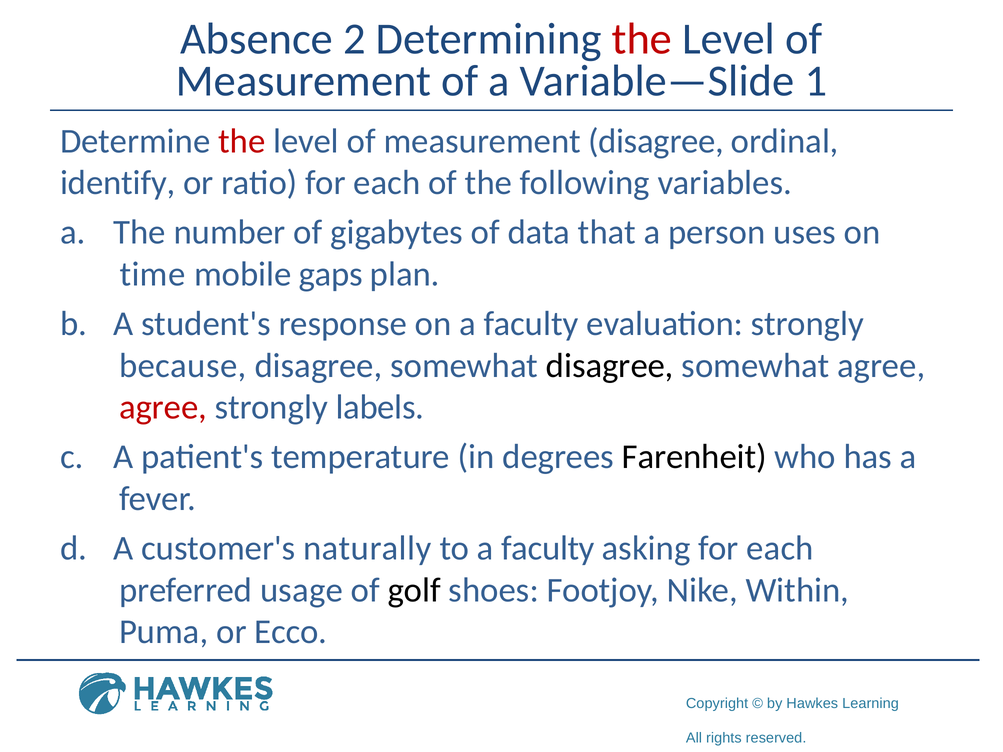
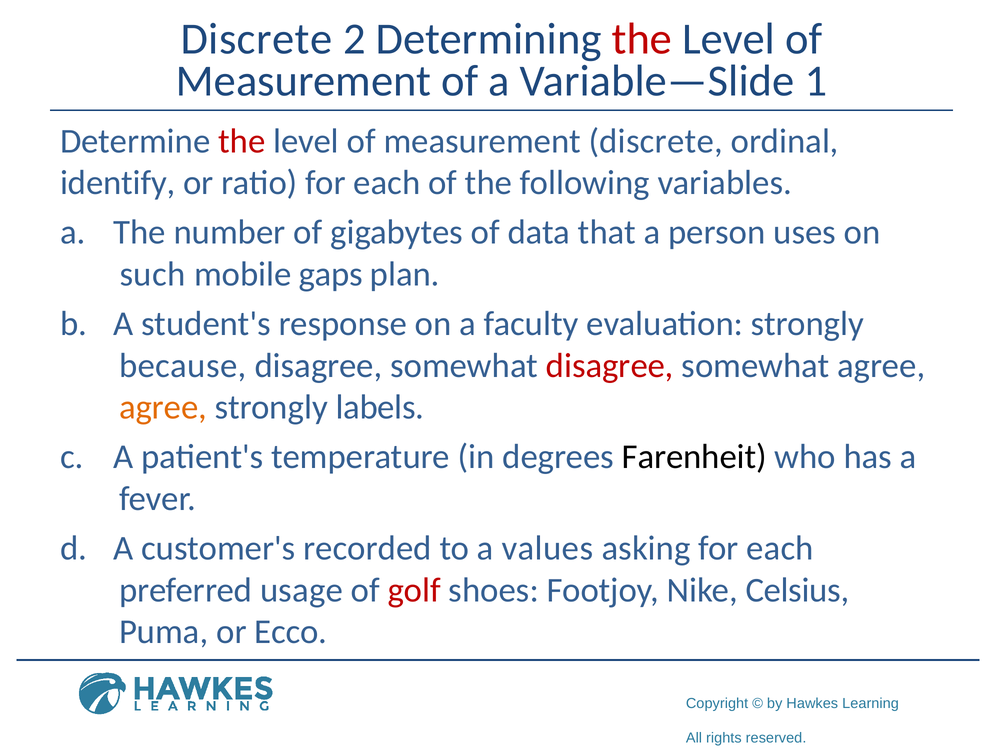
Absence at (257, 39): Absence -> Discrete
measurement disagree: disagree -> discrete
time: time -> such
disagree at (610, 366) colour: black -> red
agree at (163, 407) colour: red -> orange
naturally: naturally -> recorded
to a faculty: faculty -> values
golf colour: black -> red
Within: Within -> Celsius
